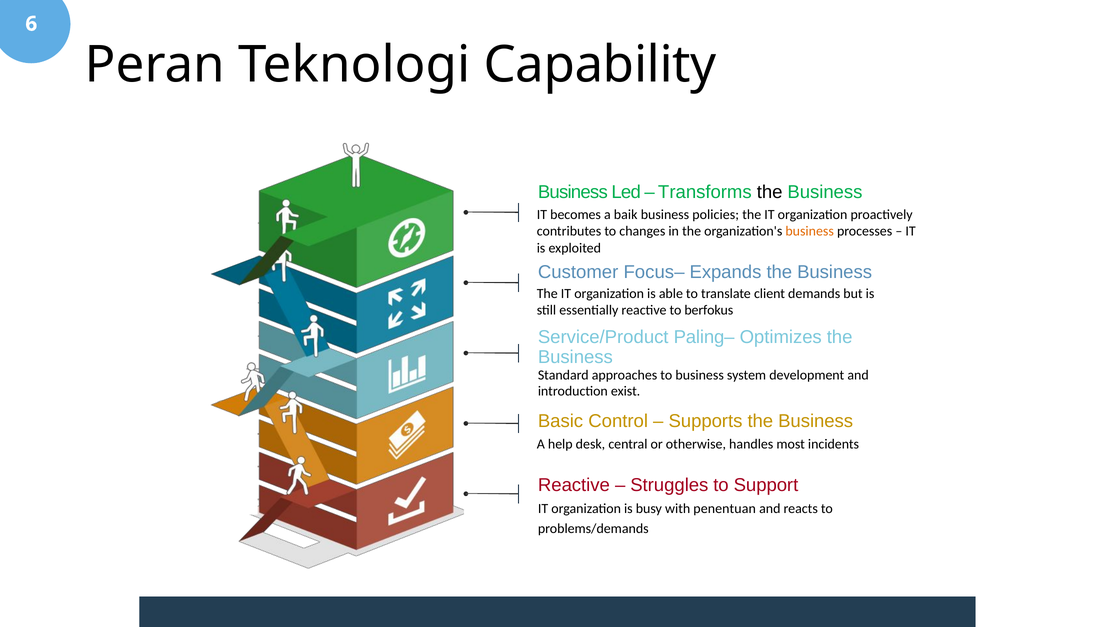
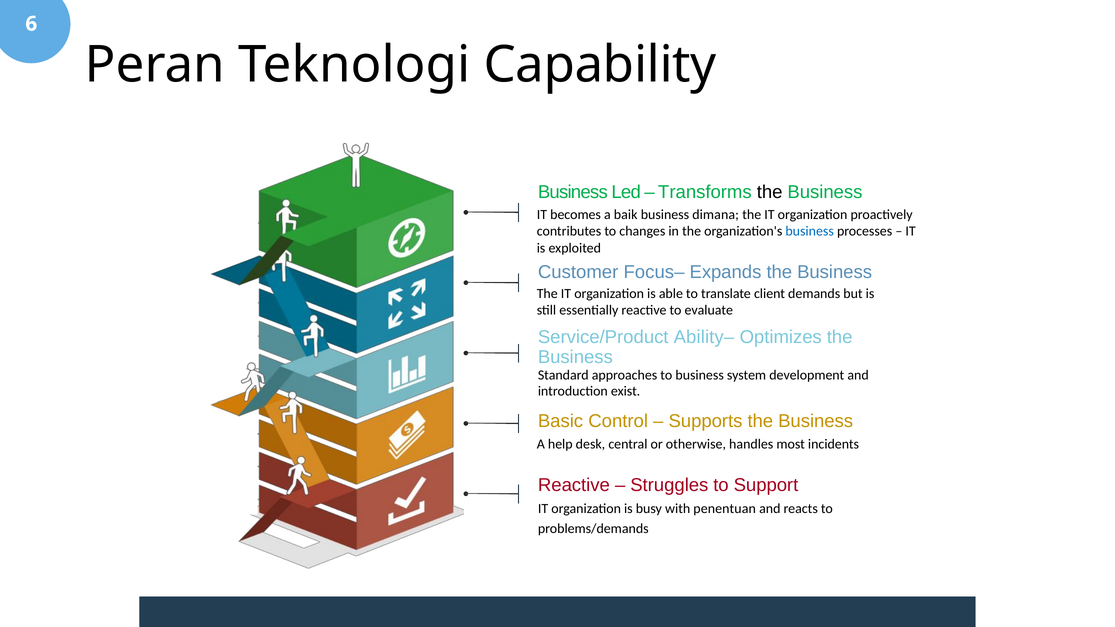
policies: policies -> dimana
business at (810, 231) colour: orange -> blue
berfokus: berfokus -> evaluate
Paling–: Paling– -> Ability–
